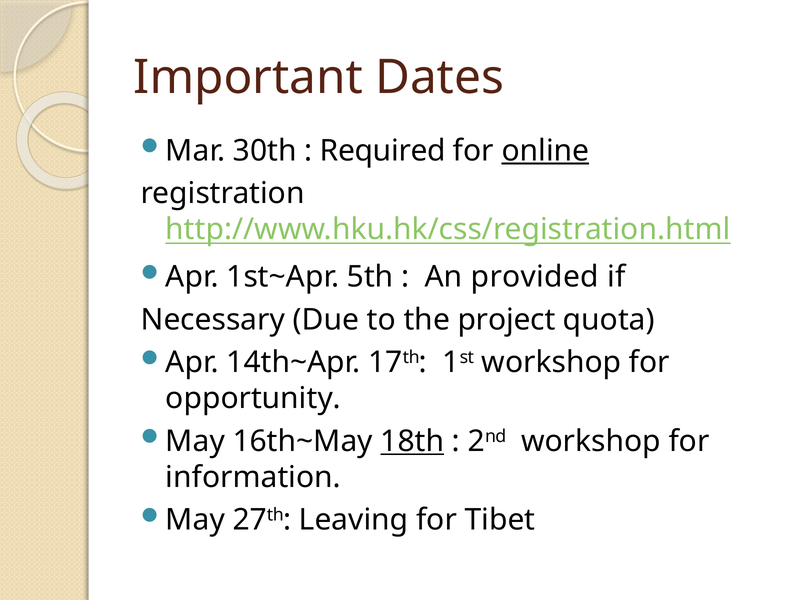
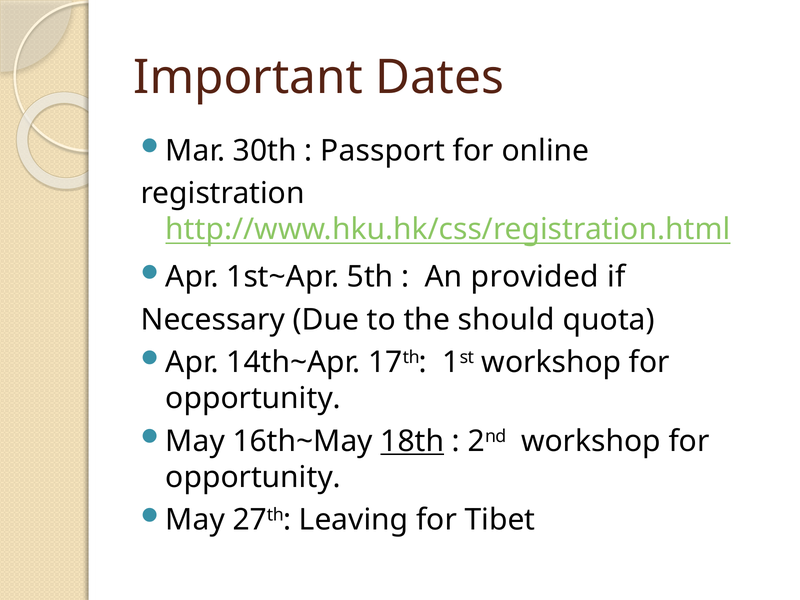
Required: Required -> Passport
online underline: present -> none
project: project -> should
information at (253, 477): information -> opportunity
